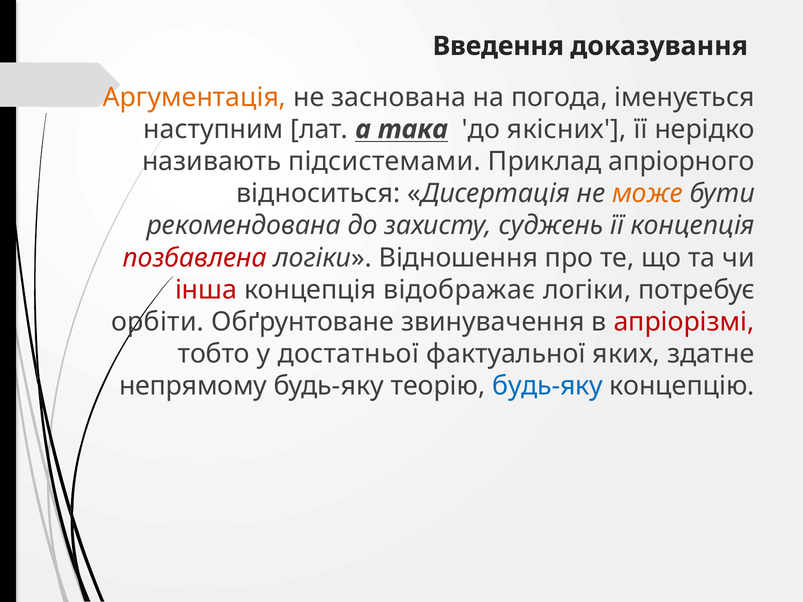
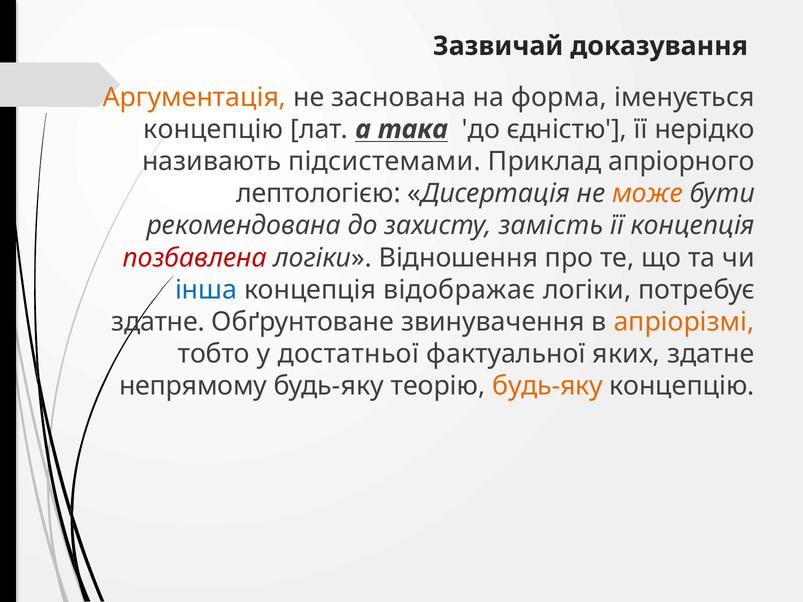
Введення: Введення -> Зазвичай
погода: погода -> форма
наступним at (213, 129): наступним -> концепцію
якісних: якісних -> єдністю
відноситься: відноситься -> лептологією
суджень: суджень -> замість
інша colour: red -> blue
орбіти at (158, 322): орбіти -> здатне
апріорізмі colour: red -> orange
будь-яку at (548, 386) colour: blue -> orange
